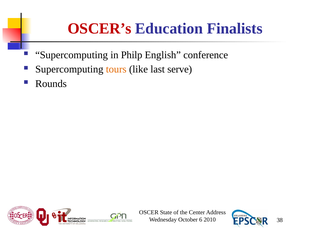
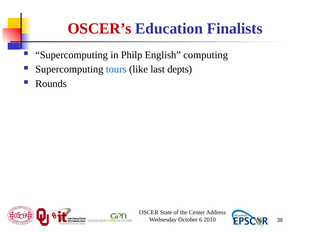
conference: conference -> computing
tours colour: orange -> blue
serve: serve -> depts
